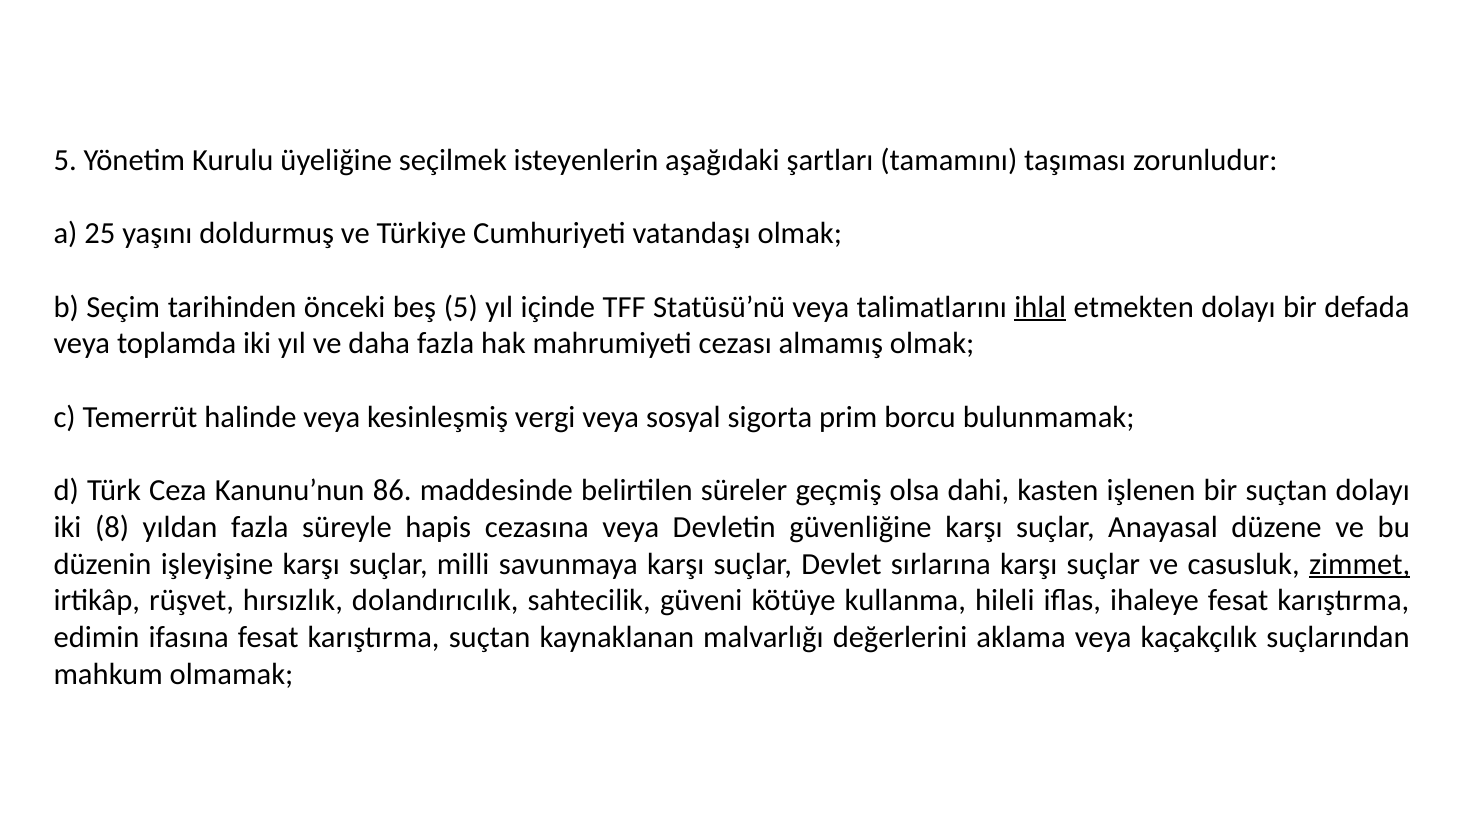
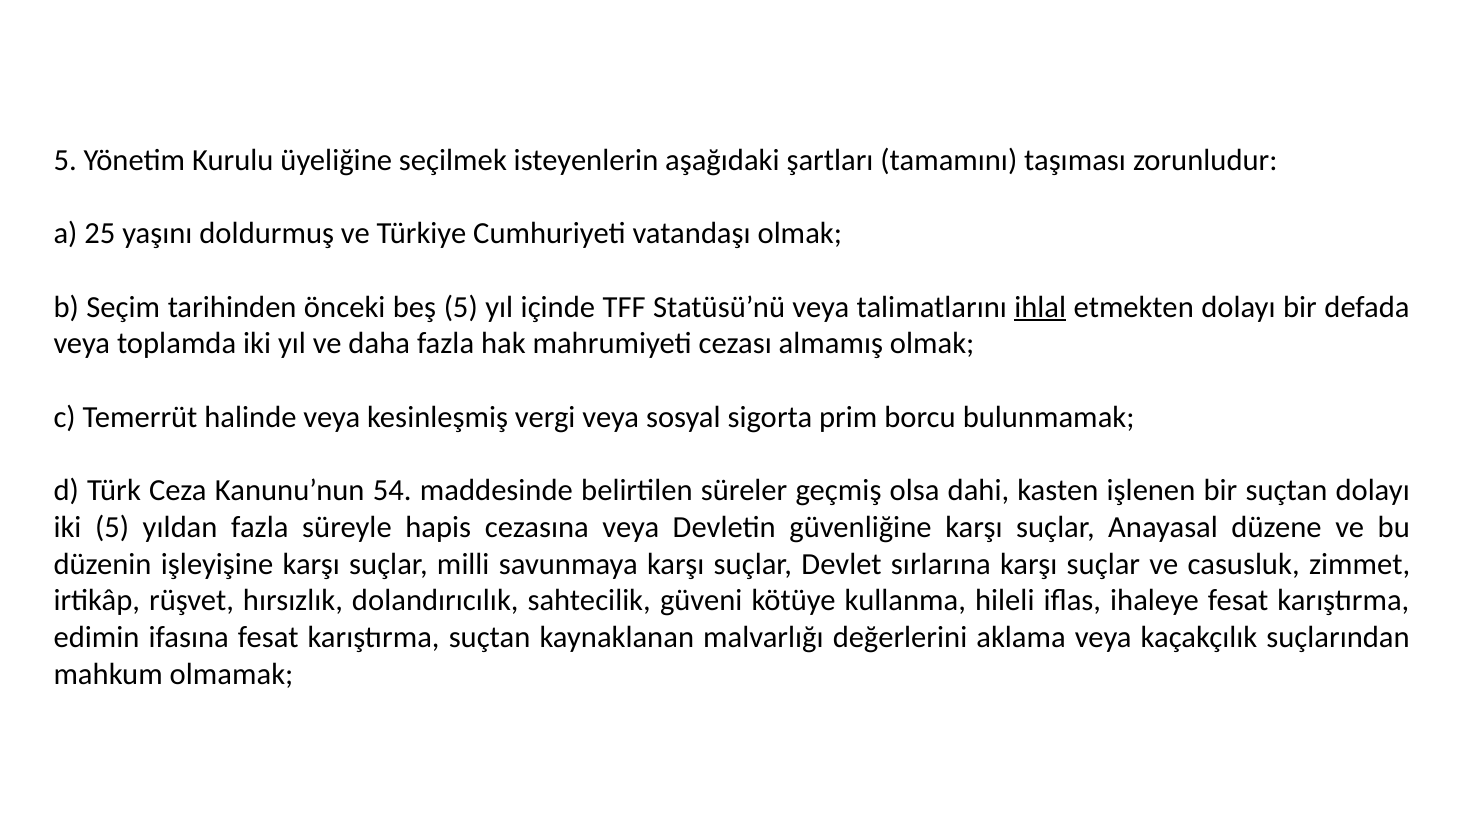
86: 86 -> 54
iki 8: 8 -> 5
zimmet underline: present -> none
